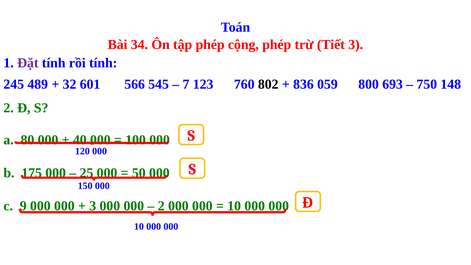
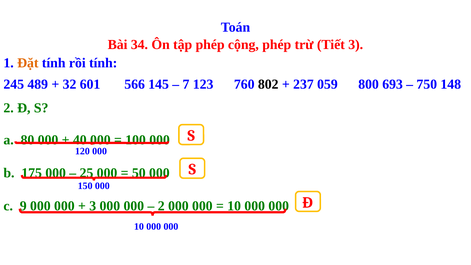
Đặt colour: purple -> orange
545: 545 -> 145
836: 836 -> 237
